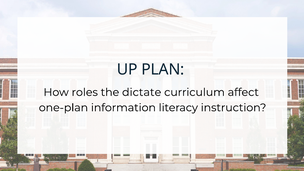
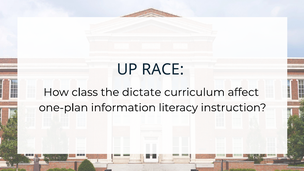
PLAN: PLAN -> RACE
roles: roles -> class
